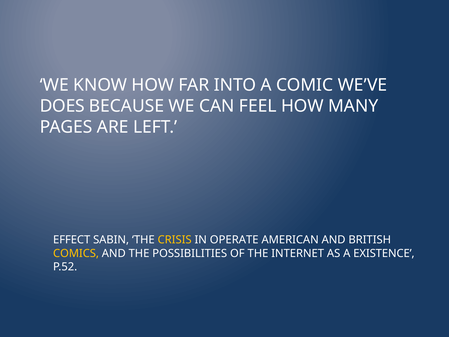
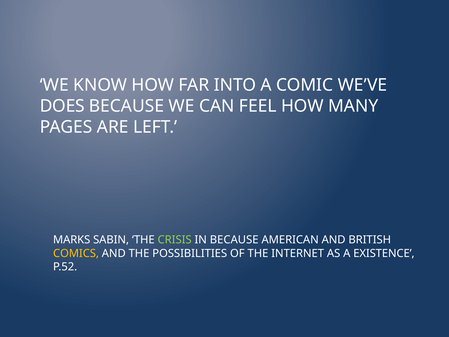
EFFECT: EFFECT -> MARKS
CRISIS colour: yellow -> light green
IN OPERATE: OPERATE -> BECAUSE
